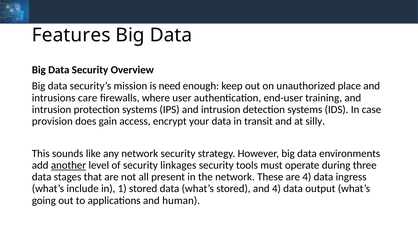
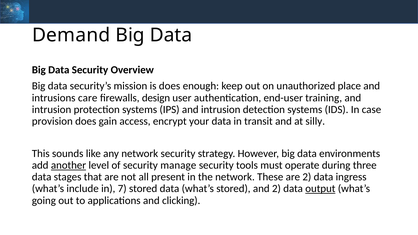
Features: Features -> Demand
is need: need -> does
where: where -> design
linkages: linkages -> manage
are 4: 4 -> 2
1: 1 -> 7
and 4: 4 -> 2
output underline: none -> present
human: human -> clicking
